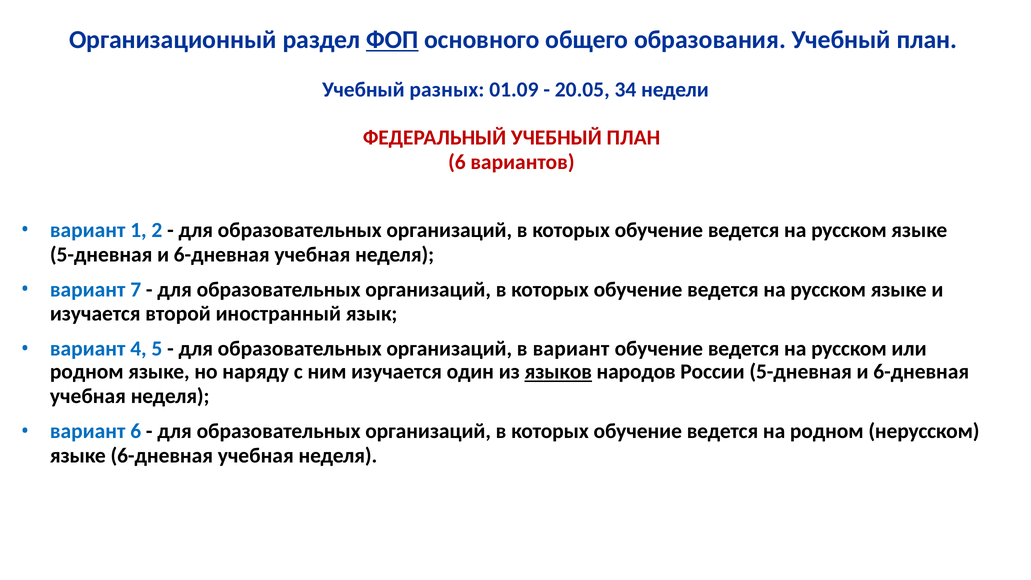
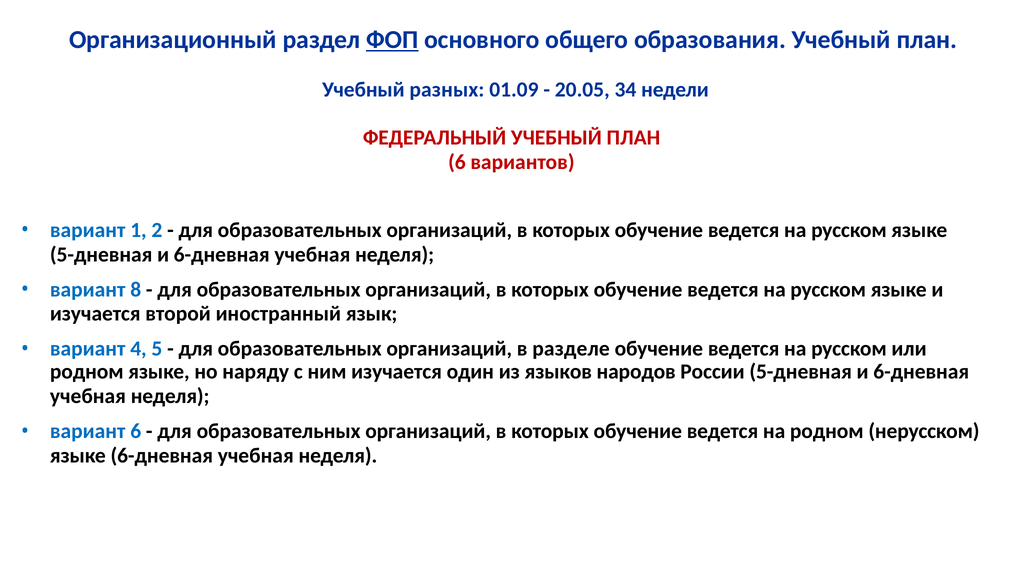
7: 7 -> 8
в вариант: вариант -> разделе
языков underline: present -> none
